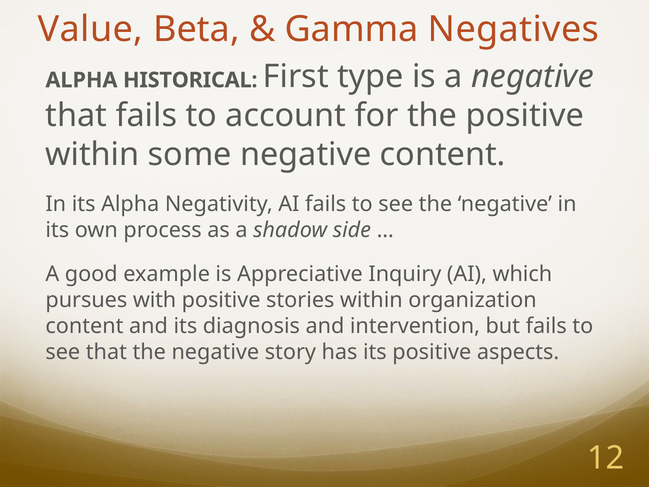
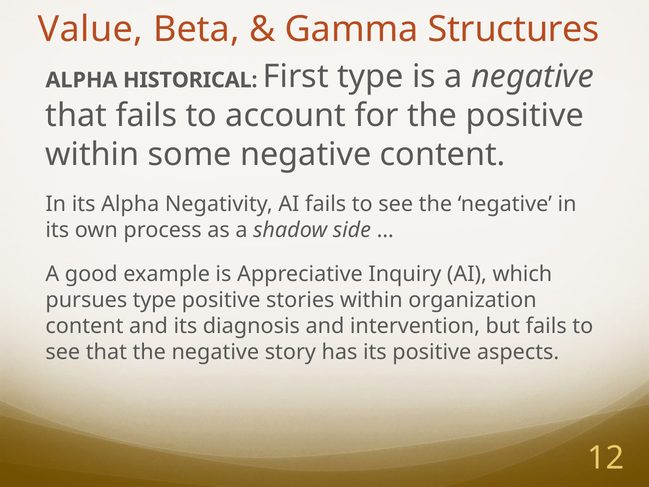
Negatives: Negatives -> Structures
pursues with: with -> type
